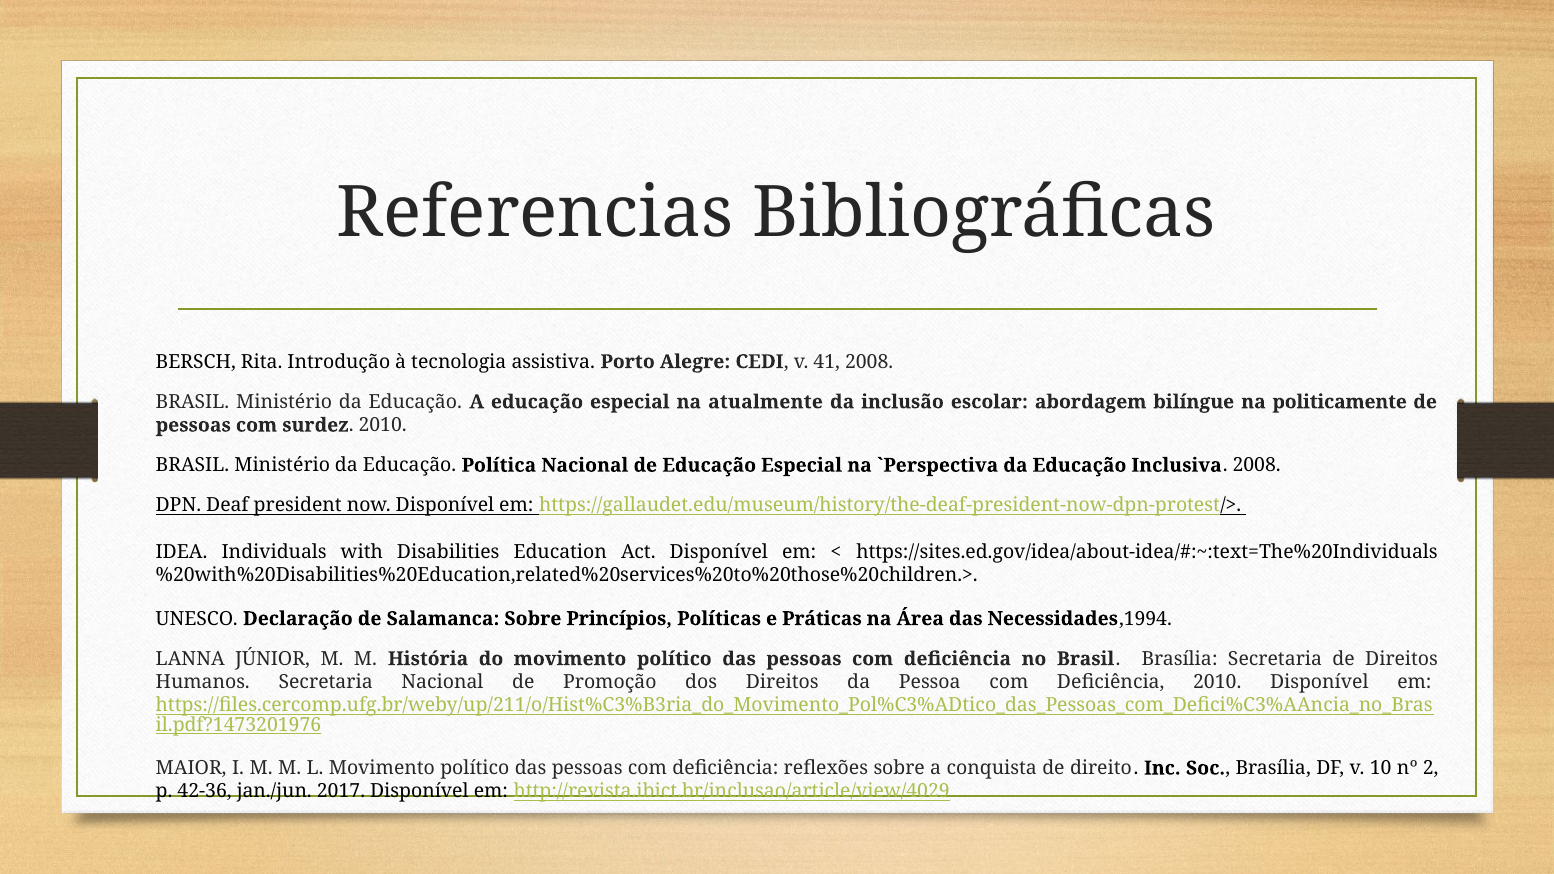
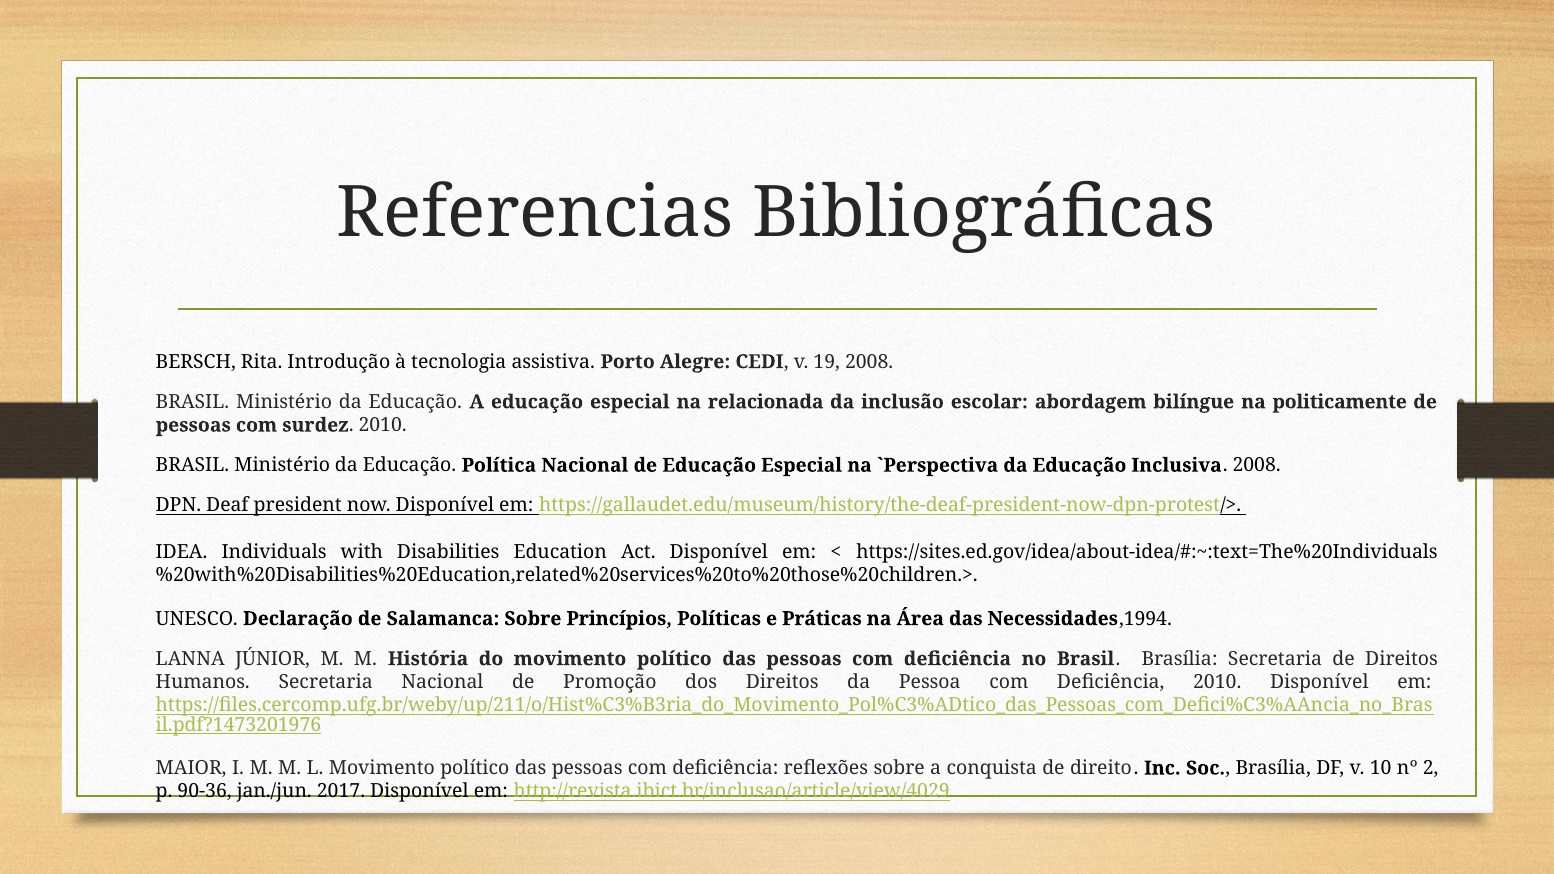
41: 41 -> 19
atualmente: atualmente -> relacionada
42-36: 42-36 -> 90-36
